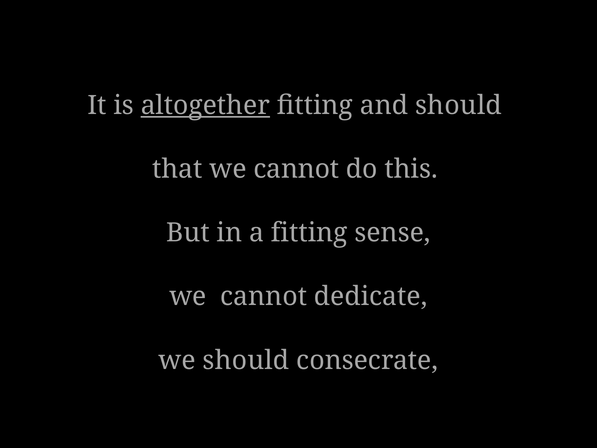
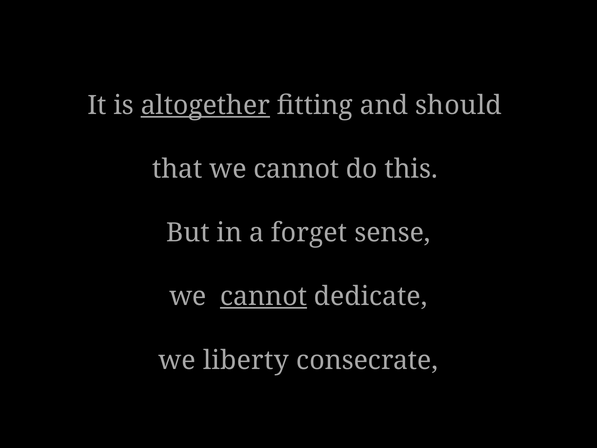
a fitting: fitting -> forget
cannot at (264, 296) underline: none -> present
we should: should -> liberty
